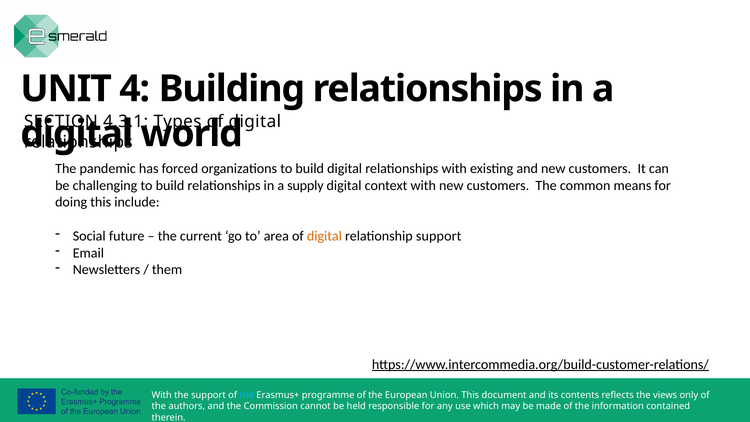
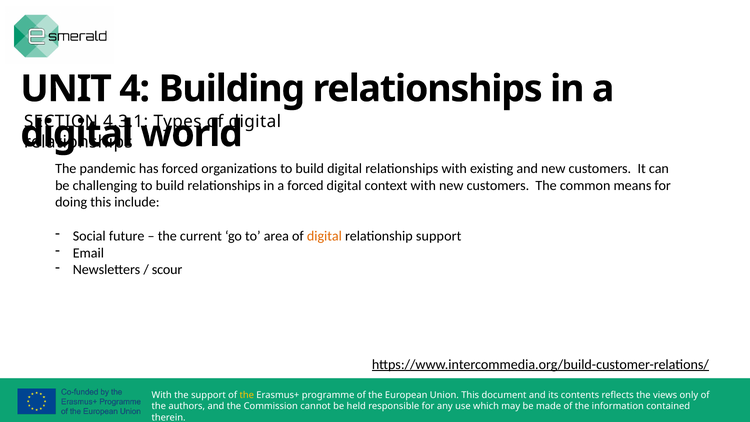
a supply: supply -> forced
them: them -> scour
the at (247, 395) colour: light blue -> yellow
